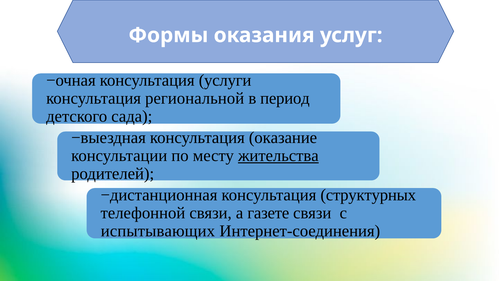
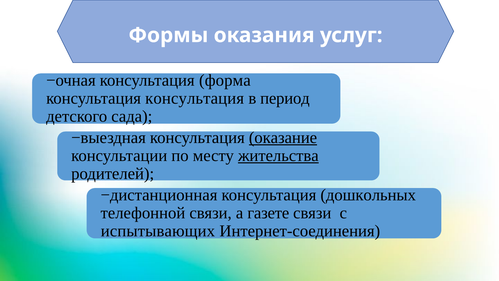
услуги: услуги -> форма
консультация региональной: региональной -> консультация
оказание underline: none -> present
структурных: структурных -> дошкольных
